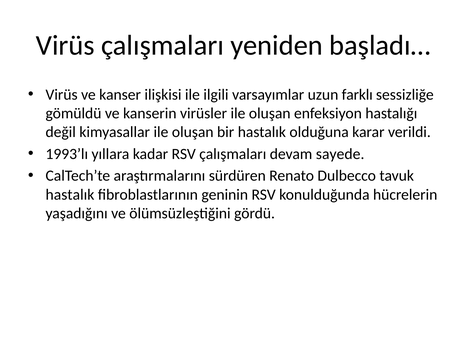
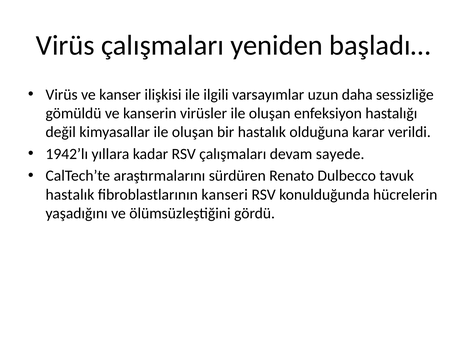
farklı: farklı -> daha
1993’lı: 1993’lı -> 1942’lı
geninin: geninin -> kanseri
